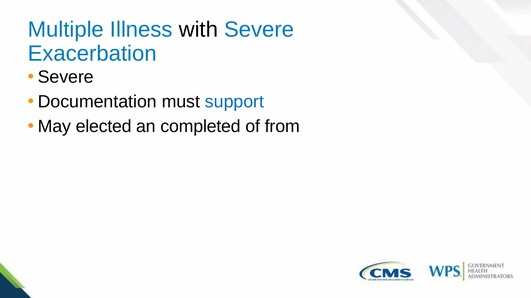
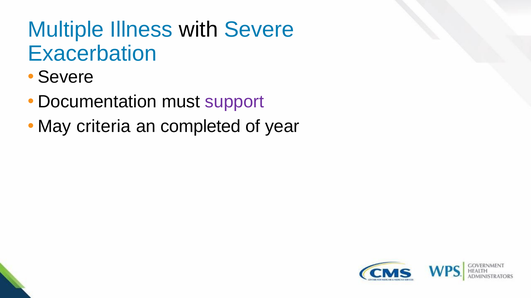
support colour: blue -> purple
elected: elected -> criteria
from: from -> year
